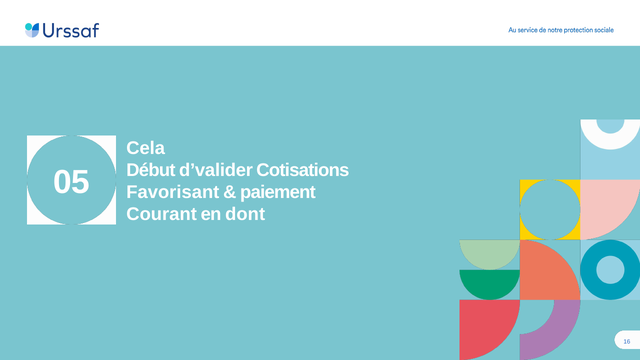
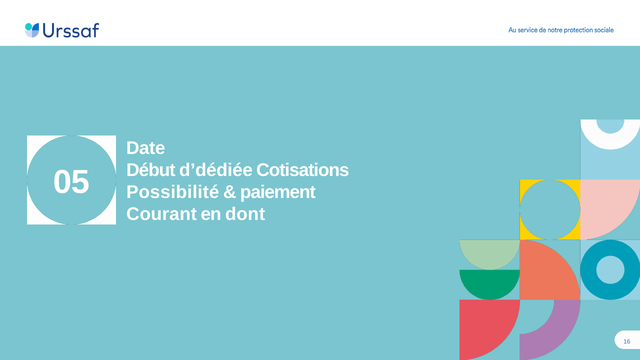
Cela: Cela -> Date
d’valider: d’valider -> d’dédiée
Favorisant: Favorisant -> Possibilité
